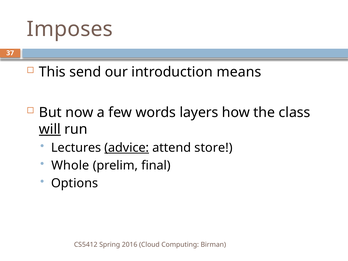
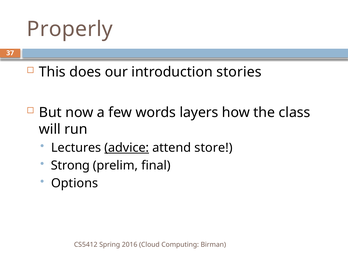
Imposes: Imposes -> Properly
send: send -> does
means: means -> stories
will underline: present -> none
Whole: Whole -> Strong
